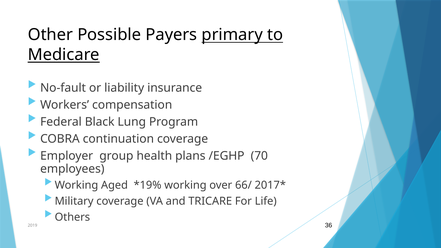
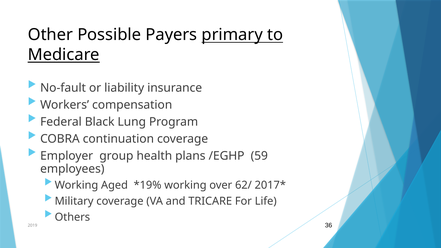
70: 70 -> 59
66/: 66/ -> 62/
